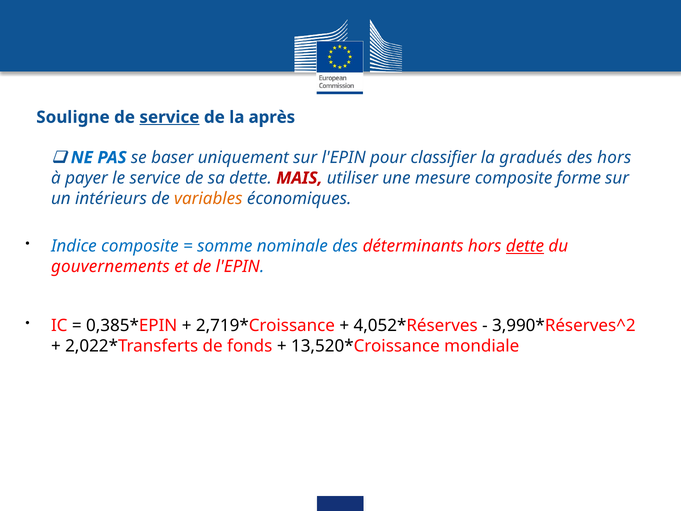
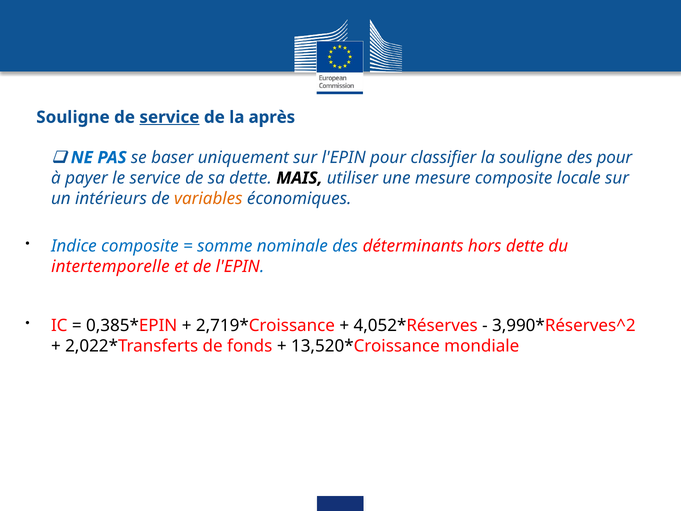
la gradués: gradués -> souligne
des hors: hors -> pour
MAIS colour: red -> black
forme: forme -> locale
dette at (525, 246) underline: present -> none
gouvernements: gouvernements -> intertemporelle
